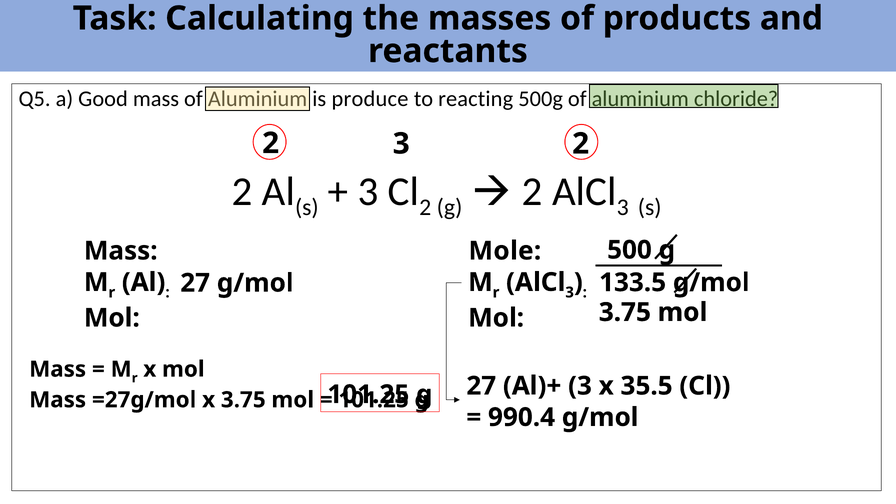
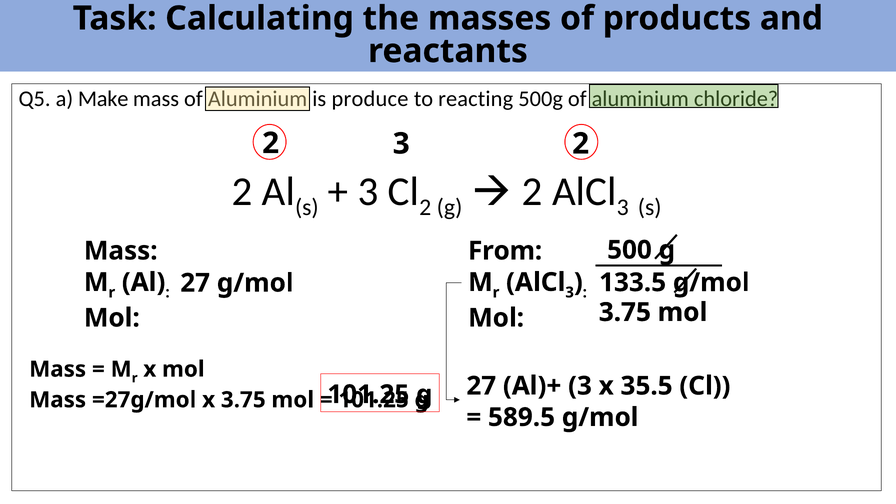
Good: Good -> Make
Mole: Mole -> From
990.4: 990.4 -> 589.5
